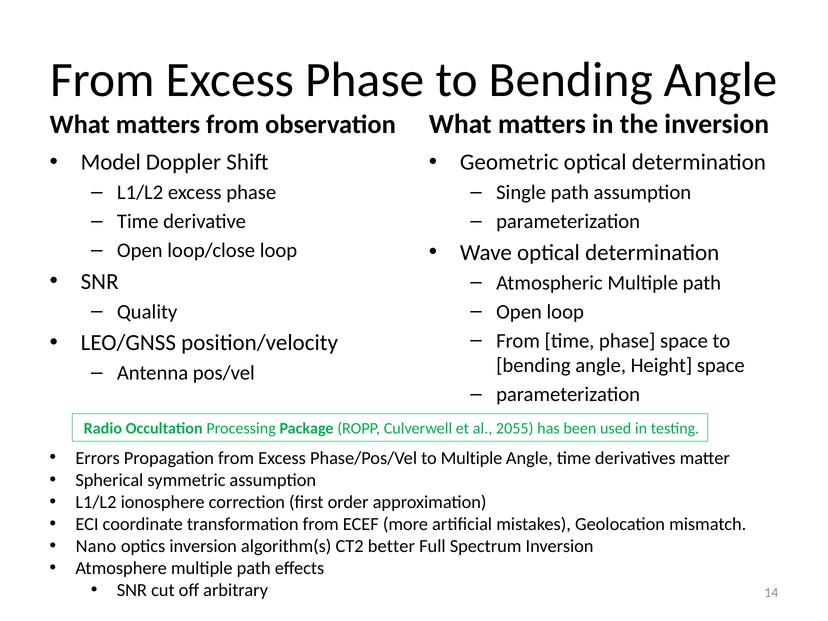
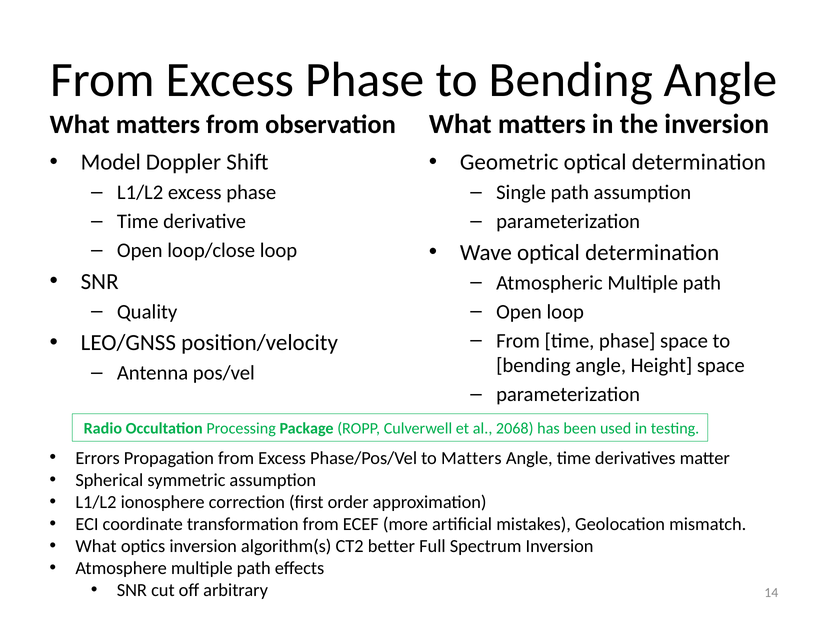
2055: 2055 -> 2068
to Multiple: Multiple -> Matters
Nano at (96, 546): Nano -> What
